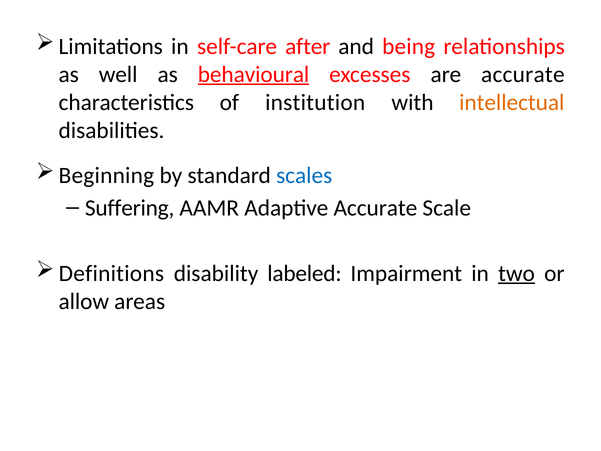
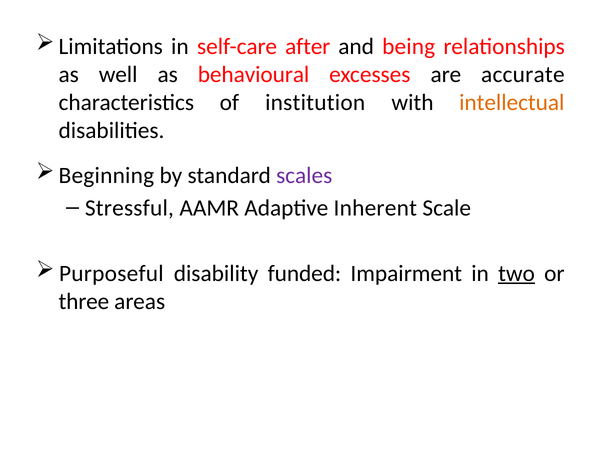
behavioural underline: present -> none
scales colour: blue -> purple
Suffering: Suffering -> Stressful
Adaptive Accurate: Accurate -> Inherent
Definitions: Definitions -> Purposeful
labeled: labeled -> funded
allow: allow -> three
